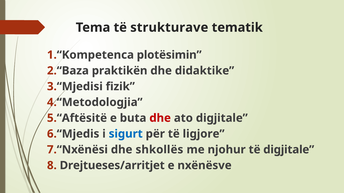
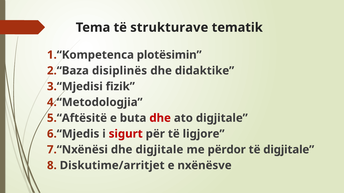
praktikën: praktikën -> disiplinës
sigurt colour: blue -> red
dhe shkollës: shkollës -> digjitale
njohur: njohur -> përdor
Drejtueses/arritjet: Drejtueses/arritjet -> Diskutime/arritjet
